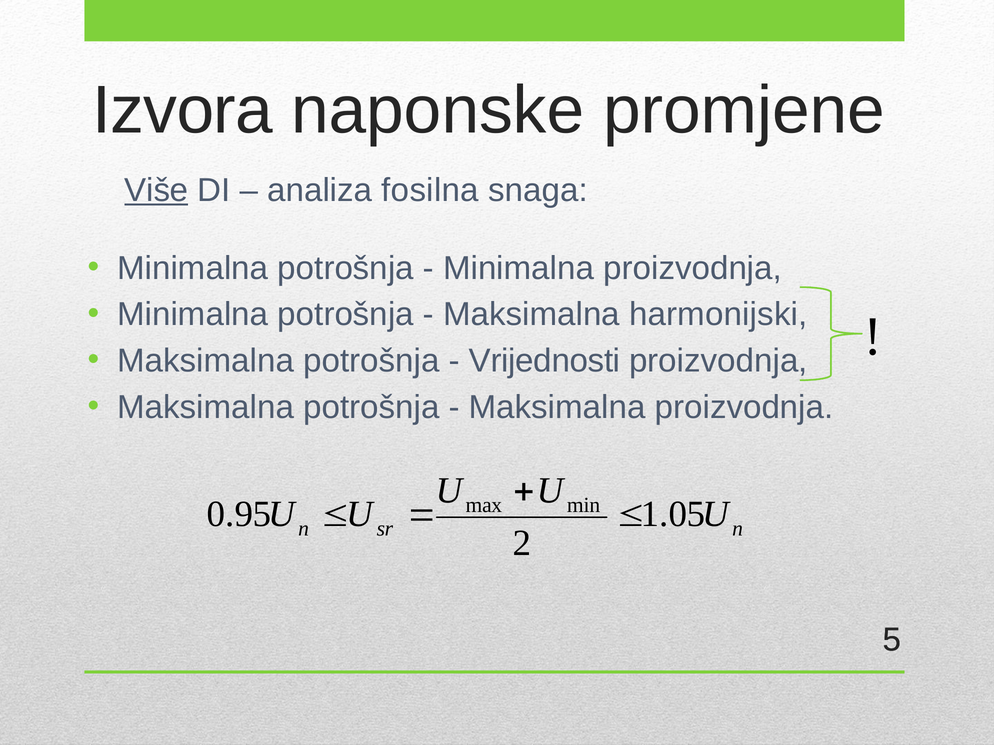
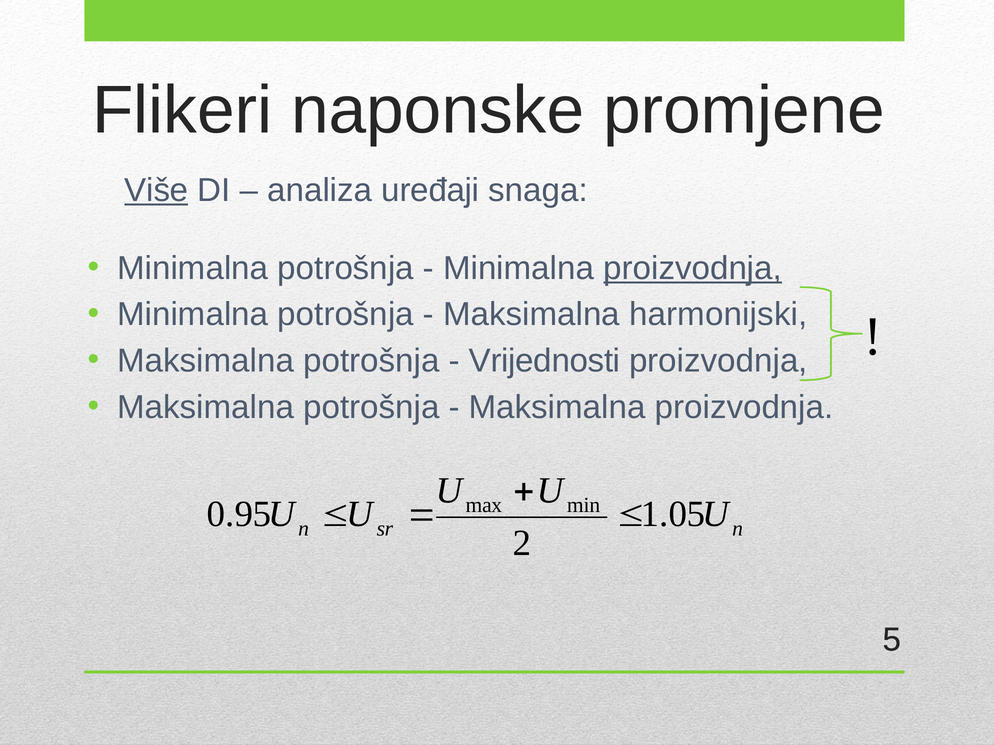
Izvora: Izvora -> Flikeri
fosilna: fosilna -> uređaji
proizvodnja at (693, 268) underline: none -> present
